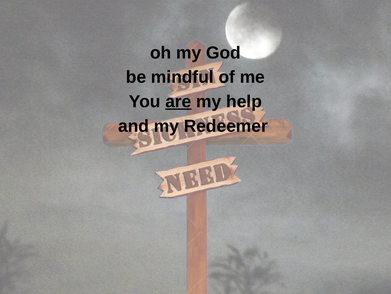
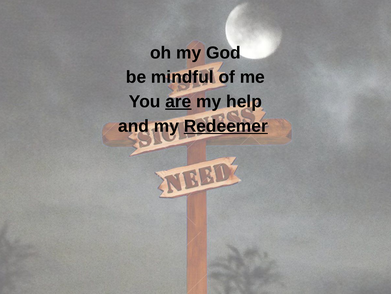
Redeemer underline: none -> present
